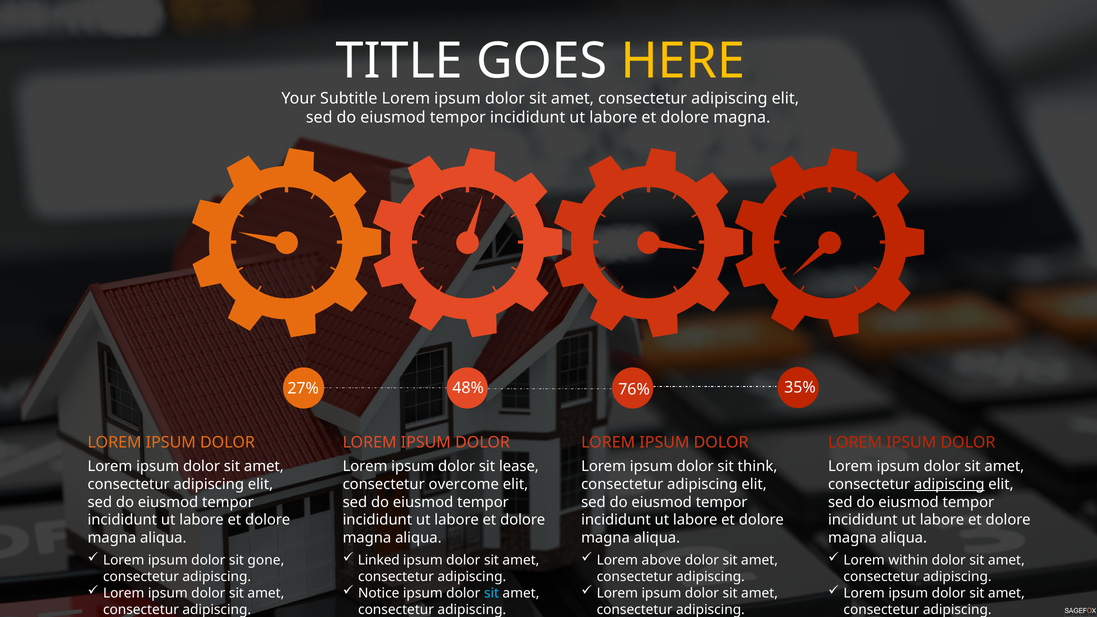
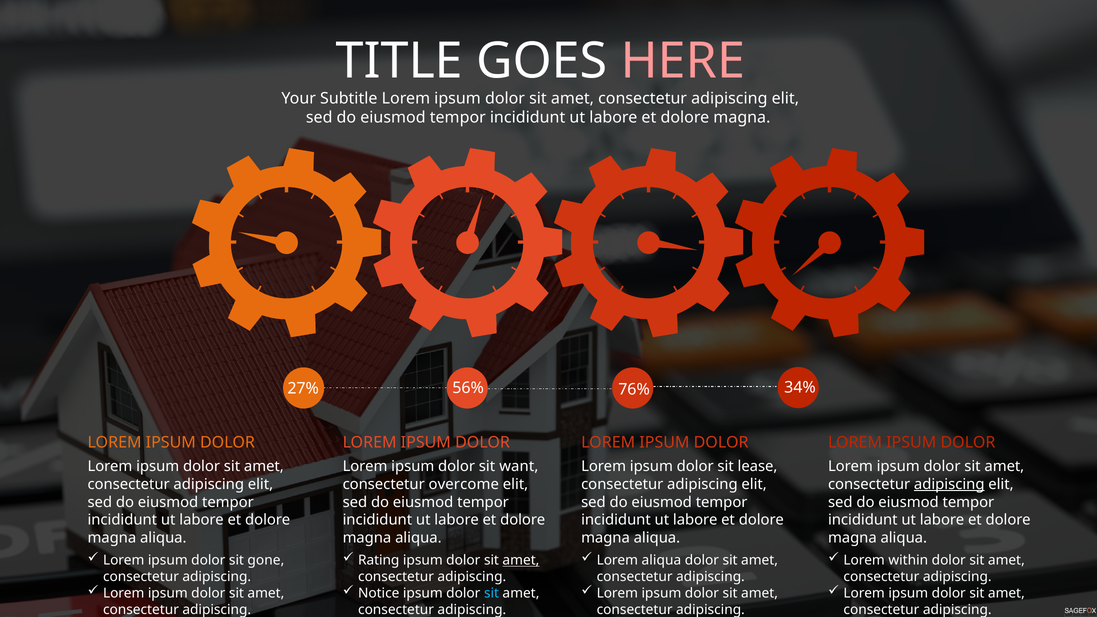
HERE colour: yellow -> pink
48%: 48% -> 56%
35%: 35% -> 34%
lease: lease -> want
think: think -> lease
Linked: Linked -> Rating
amet at (521, 560) underline: none -> present
Lorem above: above -> aliqua
